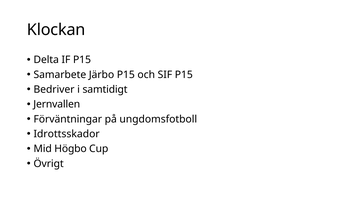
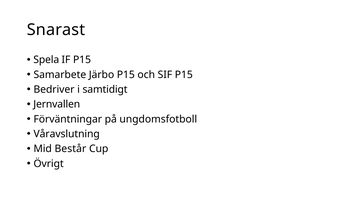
Klockan: Klockan -> Snarast
Delta: Delta -> Spela
Idrottsskador: Idrottsskador -> Våravslutning
Högbo: Högbo -> Består
